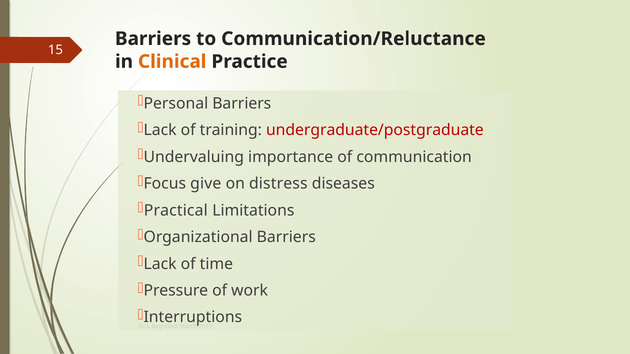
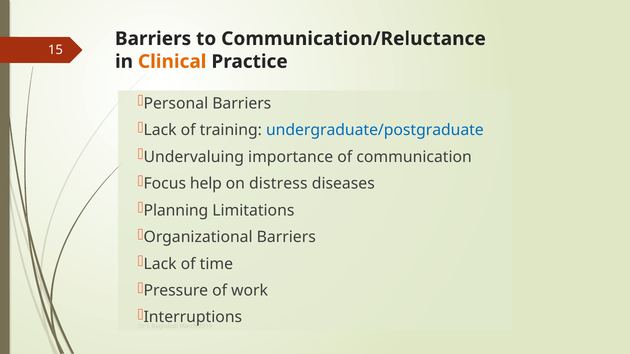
undergraduate/postgraduate colour: red -> blue
give: give -> help
Practical: Practical -> Planning
